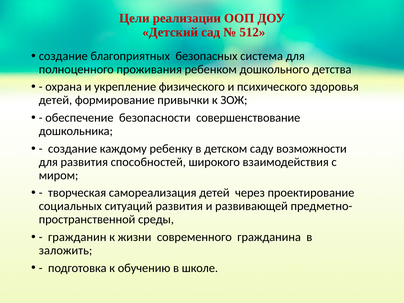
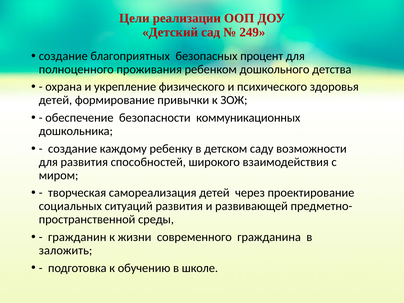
512: 512 -> 249
система: система -> процент
совершенствование: совершенствование -> коммуникационных
